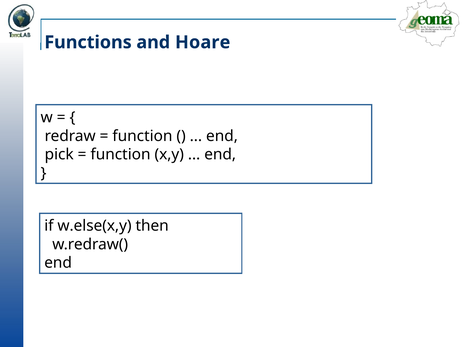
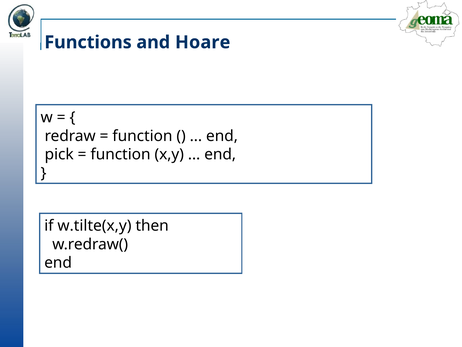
w.else(x,y: w.else(x,y -> w.tilte(x,y
